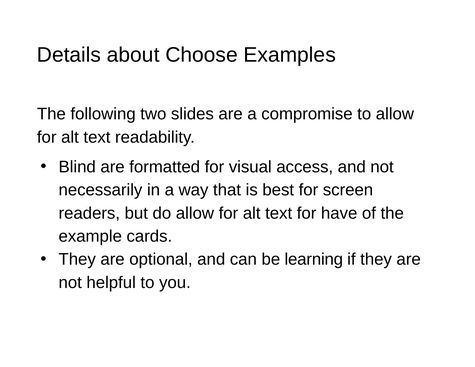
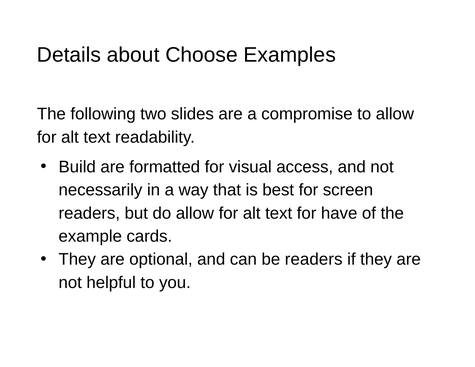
Blind: Blind -> Build
be learning: learning -> readers
